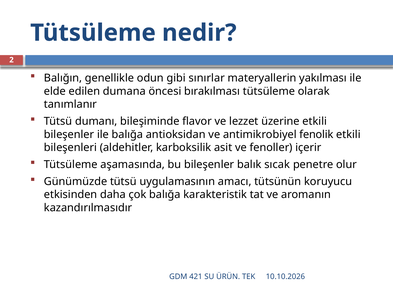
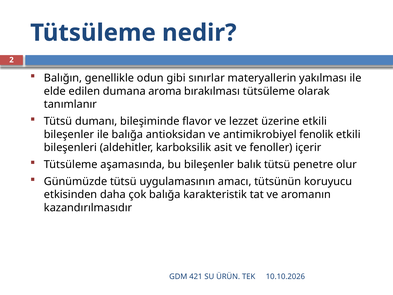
öncesi: öncesi -> aroma
balık sıcak: sıcak -> tütsü
